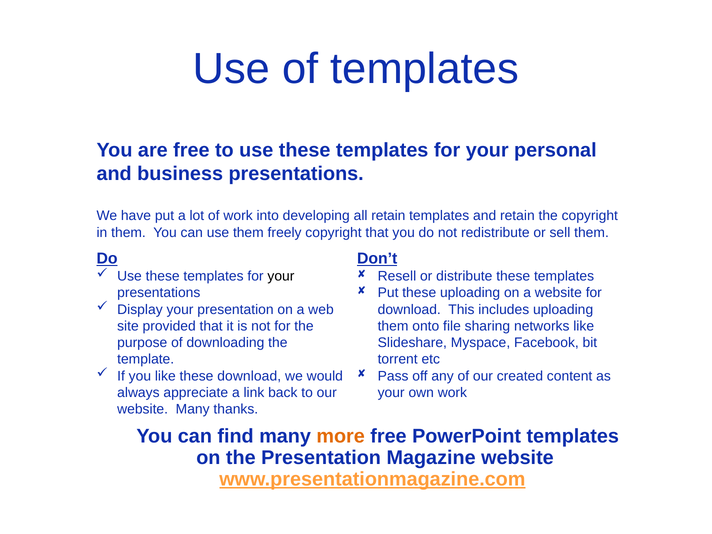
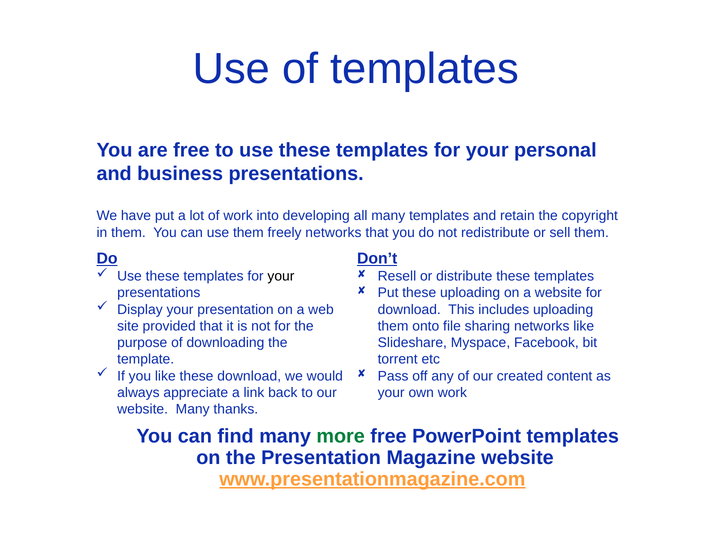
all retain: retain -> many
freely copyright: copyright -> networks
more colour: orange -> green
